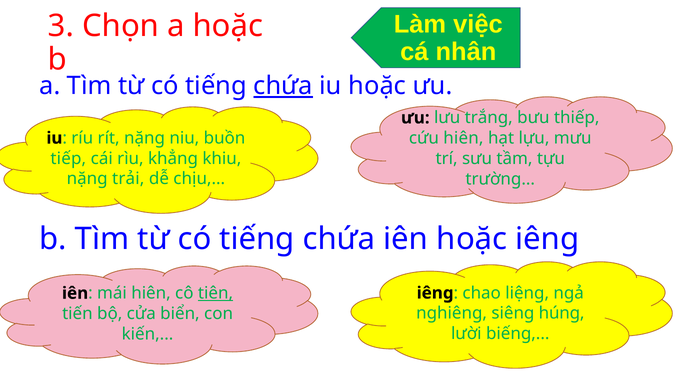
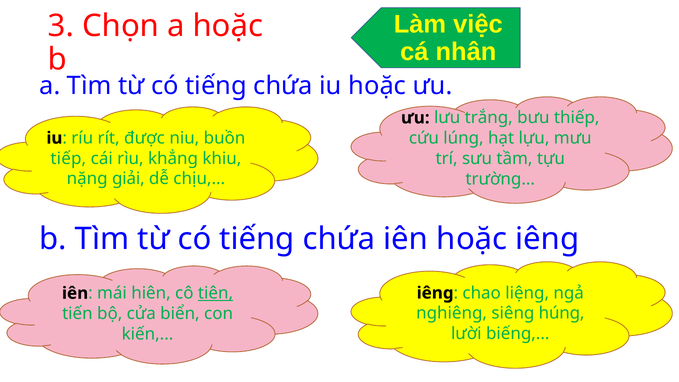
chứa at (283, 86) underline: present -> none
cứu hiên: hiên -> lúng
rít nặng: nặng -> được
trải: trải -> giải
